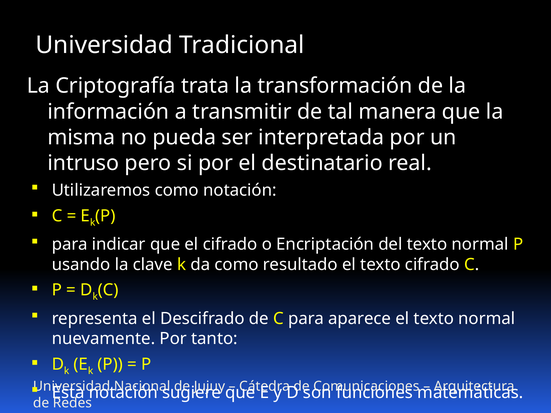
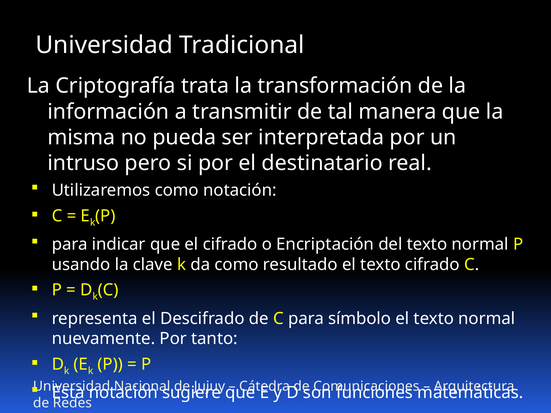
aparece: aparece -> símbolo
